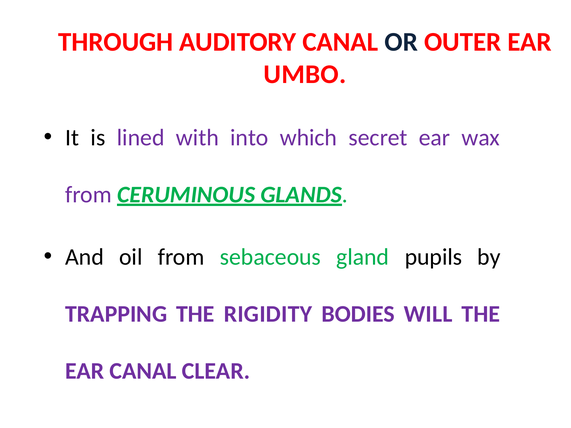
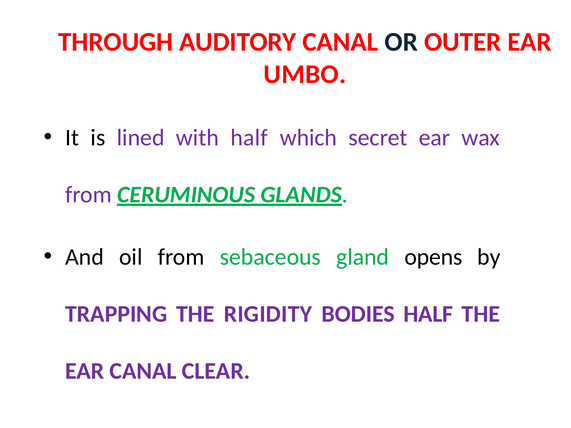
with into: into -> half
pupils: pupils -> opens
BODIES WILL: WILL -> HALF
